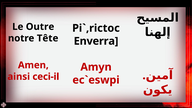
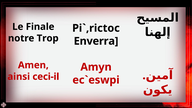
Outre: Outre -> Finale
Tête: Tête -> Trop
